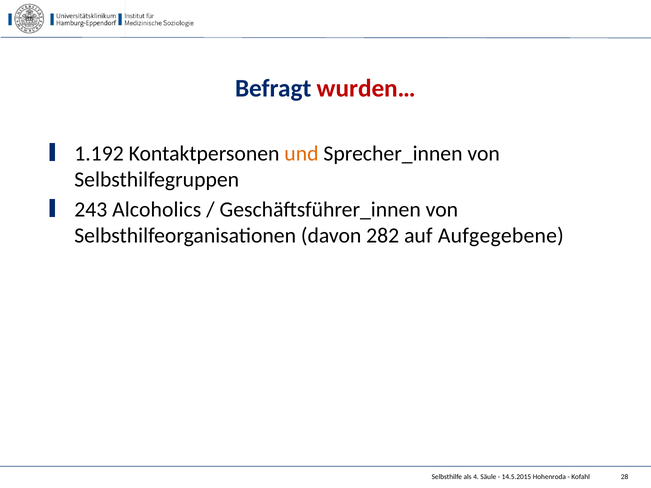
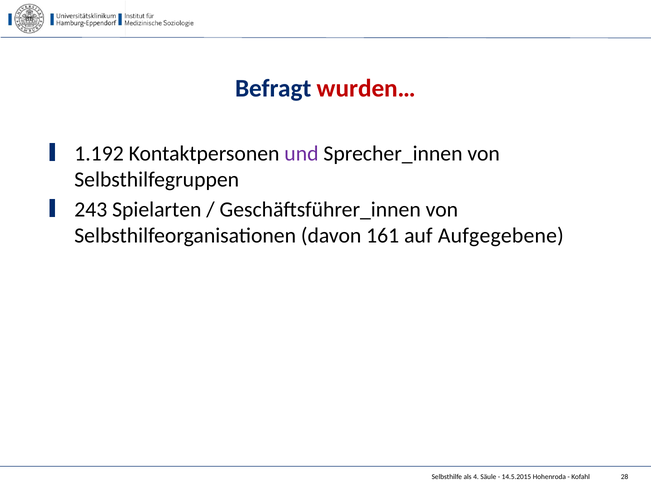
und colour: orange -> purple
Alcoholics: Alcoholics -> Spielarten
282: 282 -> 161
